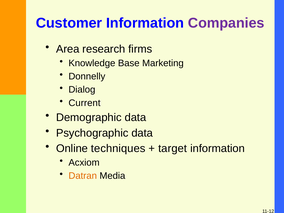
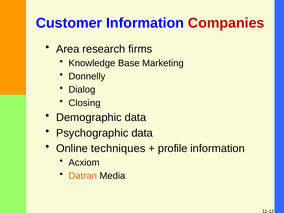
Companies colour: purple -> red
Current: Current -> Closing
target: target -> profile
